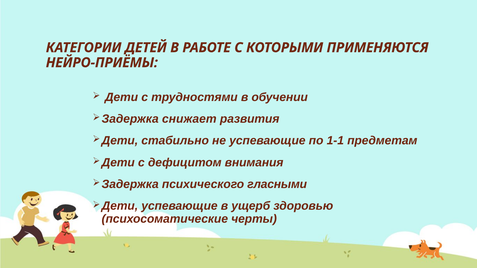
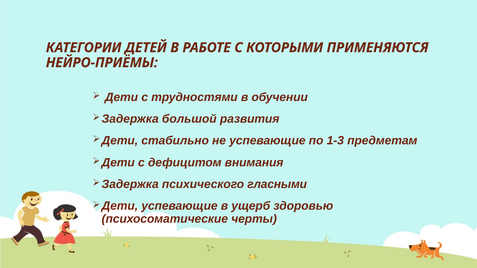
снижает: снижает -> большой
1-1: 1-1 -> 1-3
